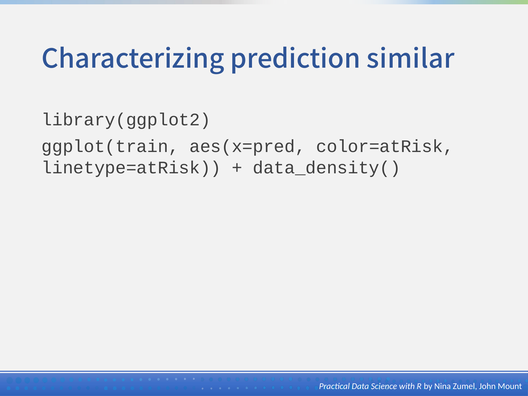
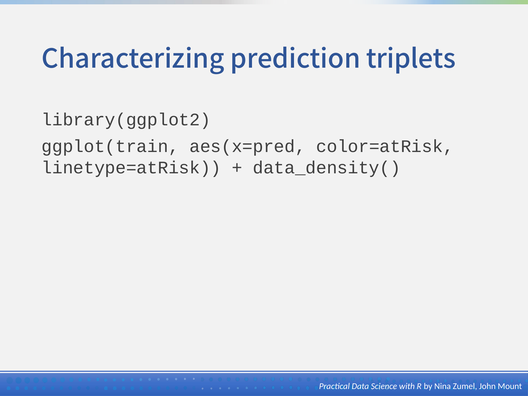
similar: similar -> triplets
